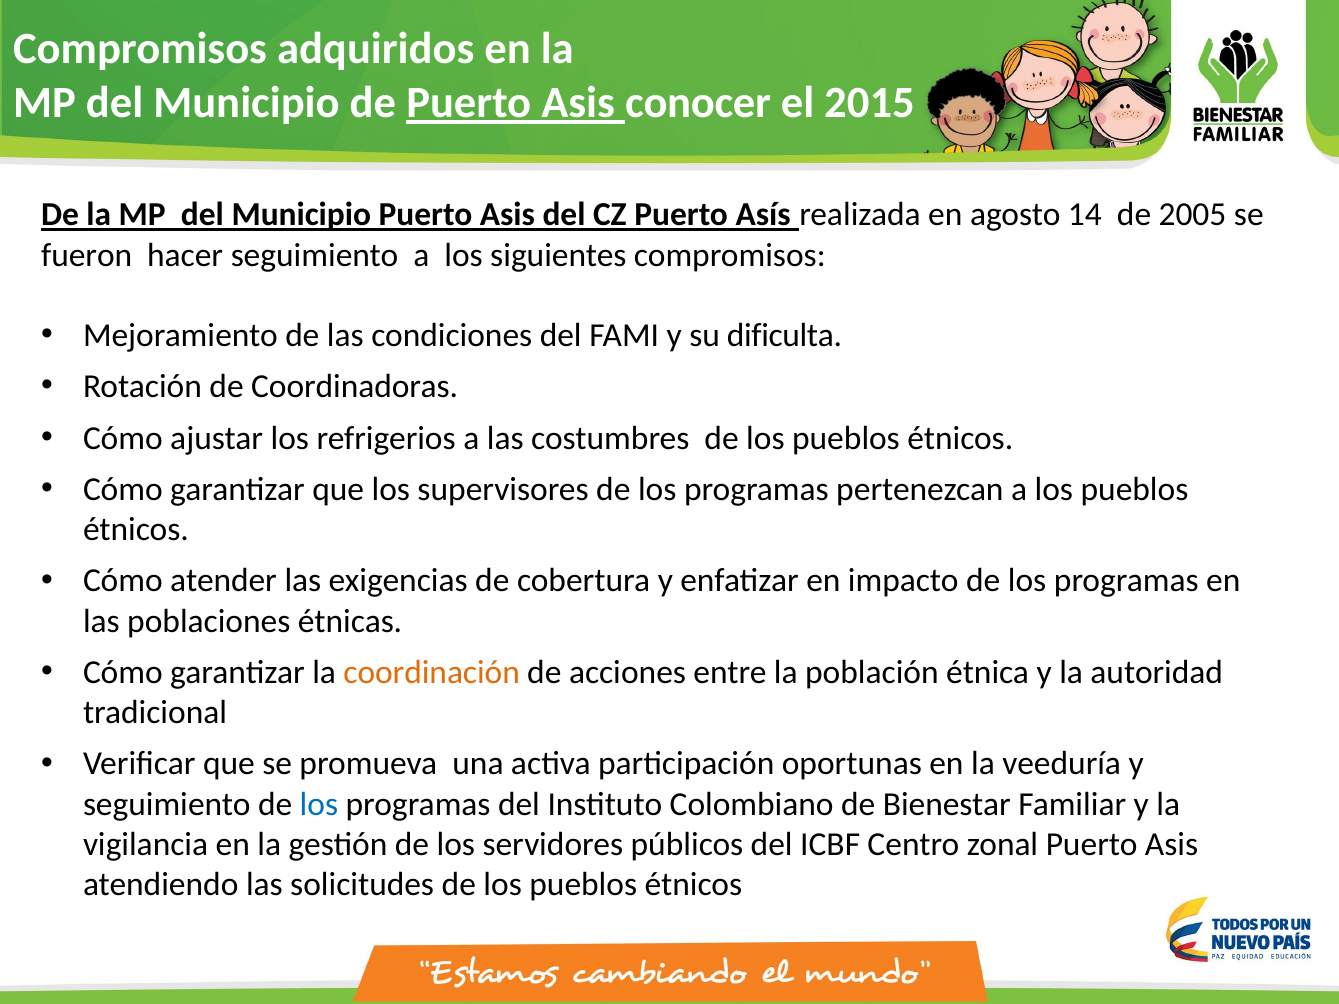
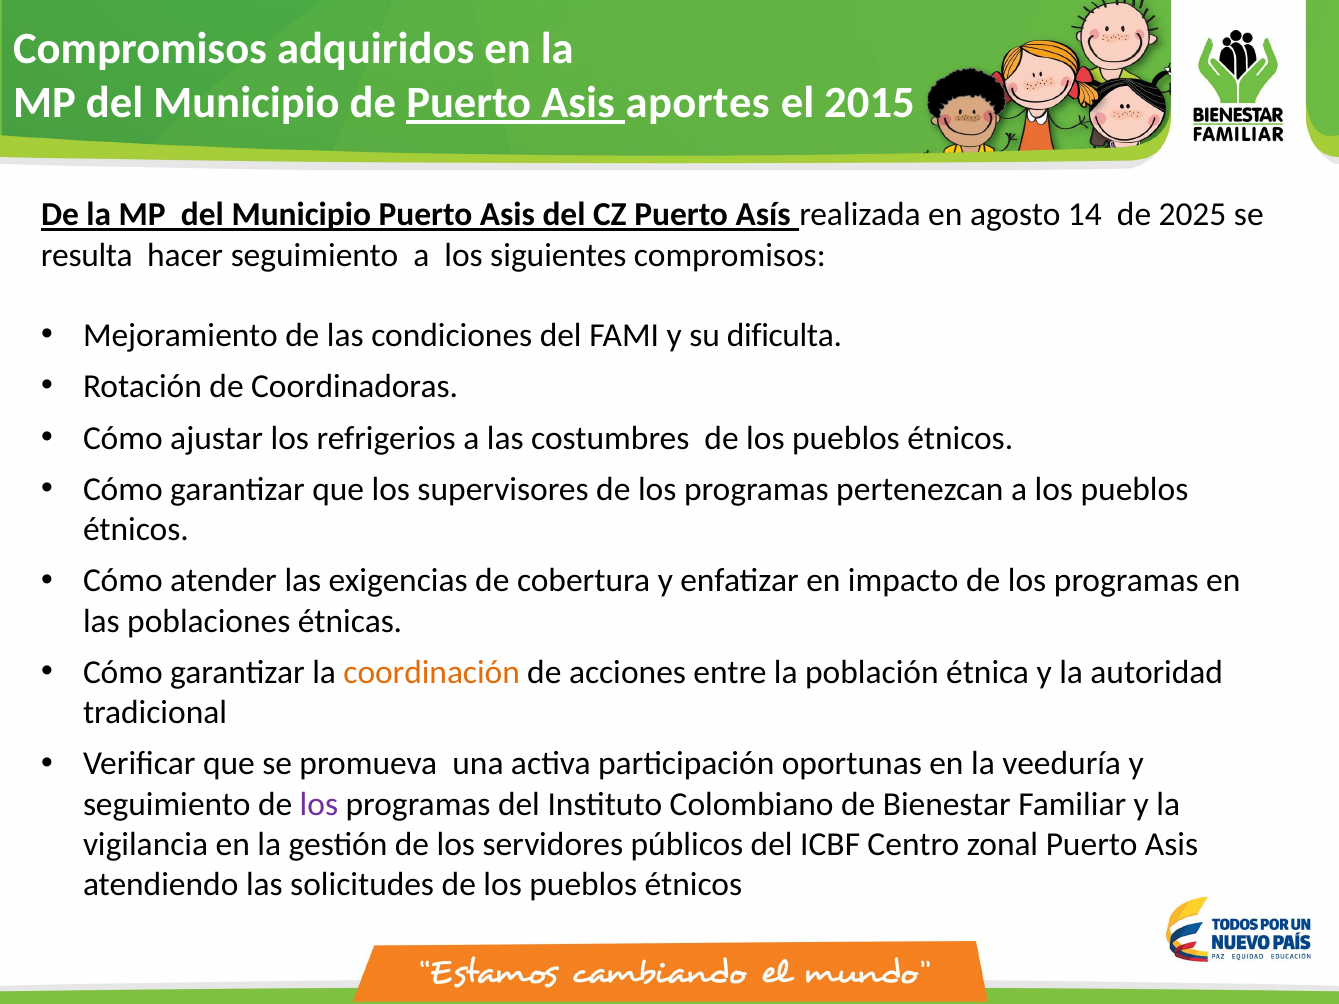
conocer: conocer -> aportes
2005: 2005 -> 2025
fueron: fueron -> resulta
los at (319, 804) colour: blue -> purple
